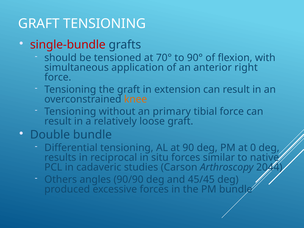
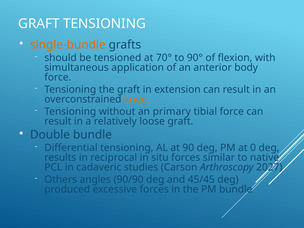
single-bundle colour: red -> orange
right: right -> body
2044: 2044 -> 2027
